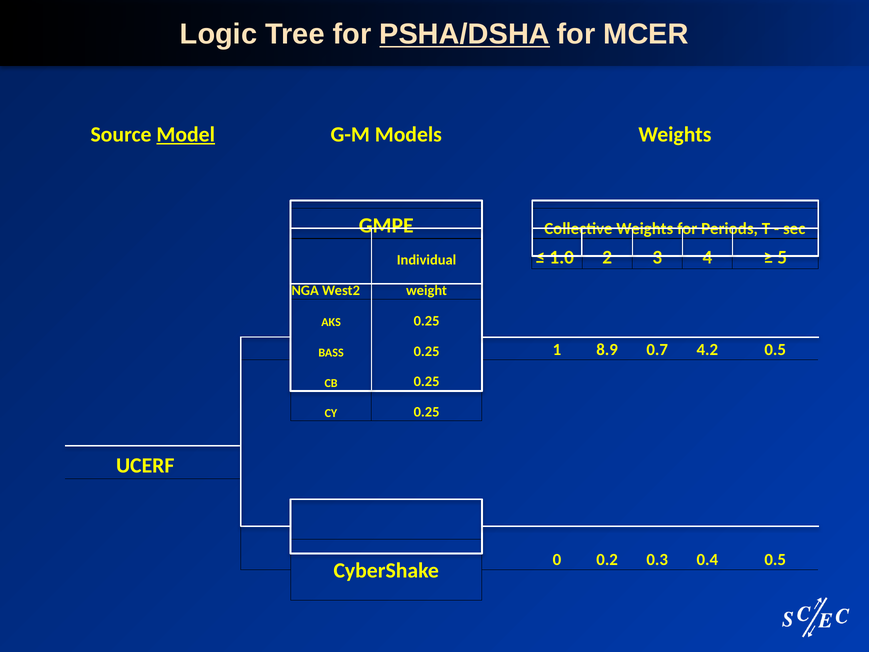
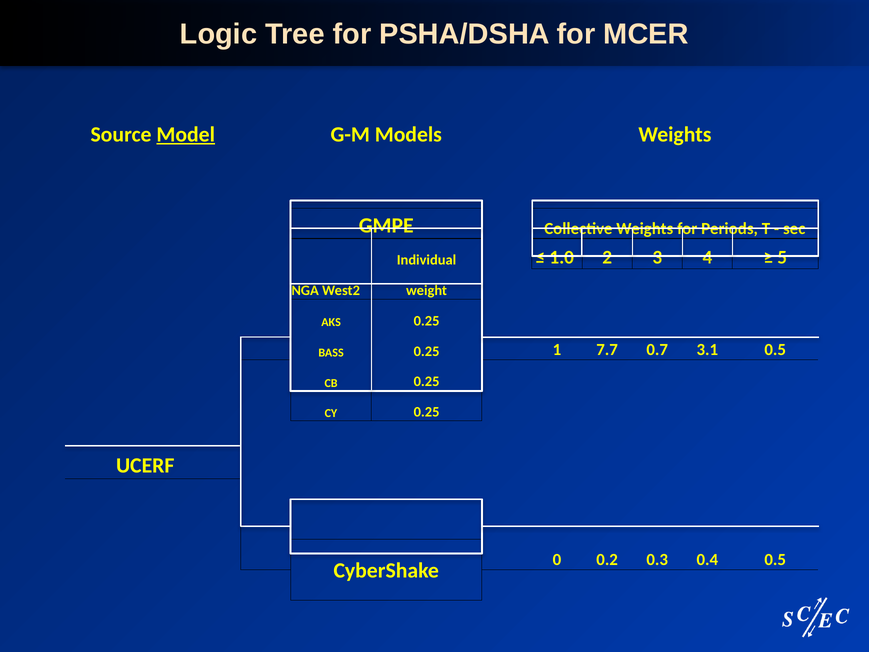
PSHA/DSHA underline: present -> none
8.9: 8.9 -> 7.7
4.2: 4.2 -> 3.1
